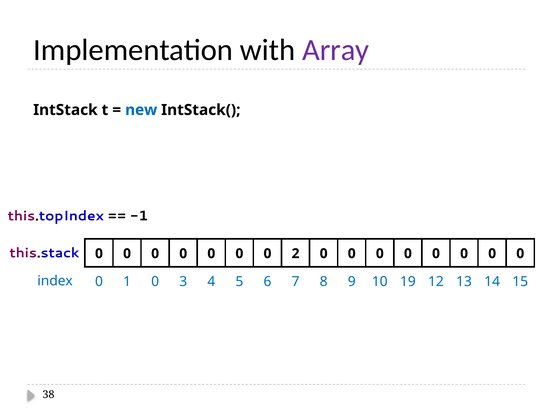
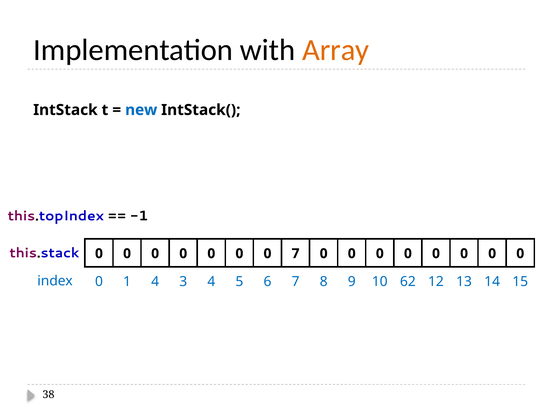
Array colour: purple -> orange
0 2: 2 -> 7
1 0: 0 -> 4
19: 19 -> 62
